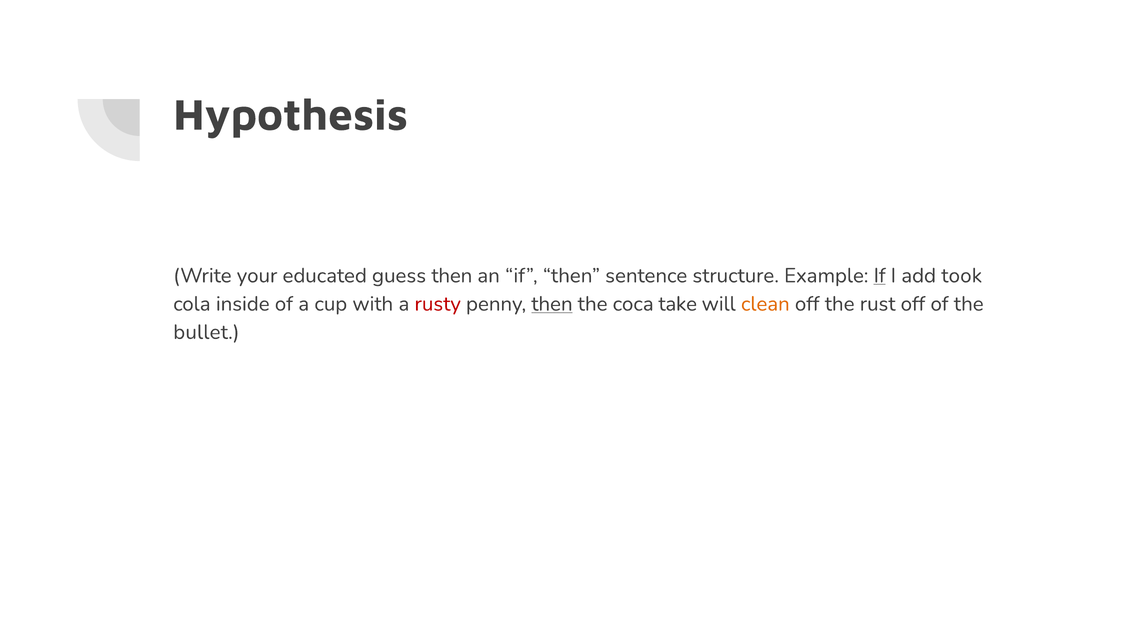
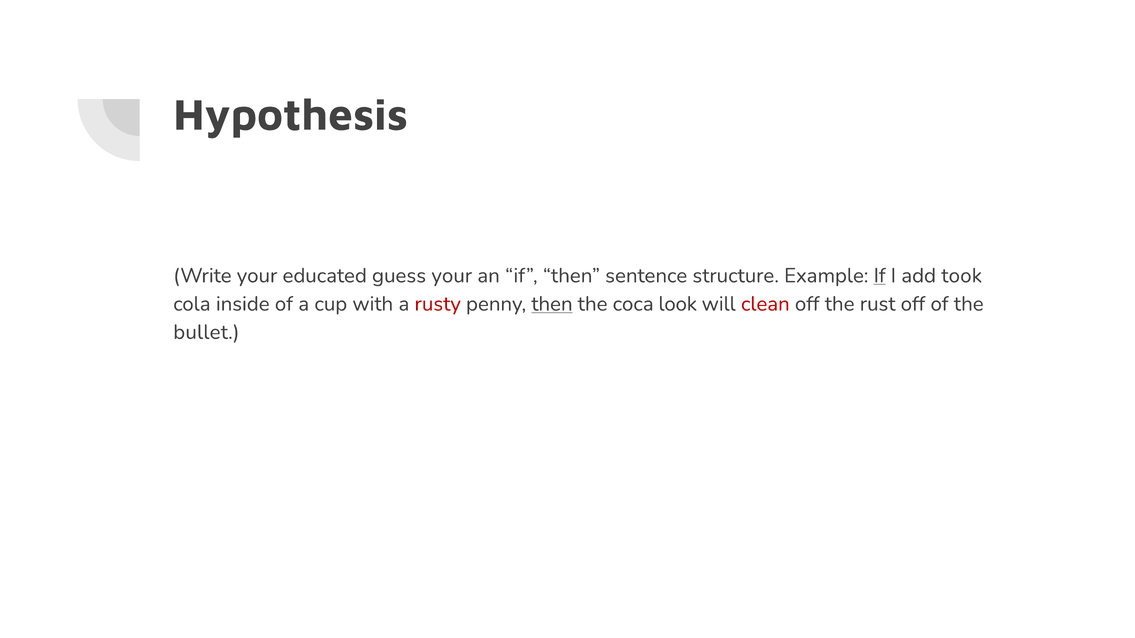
guess then: then -> your
take: take -> look
clean colour: orange -> red
